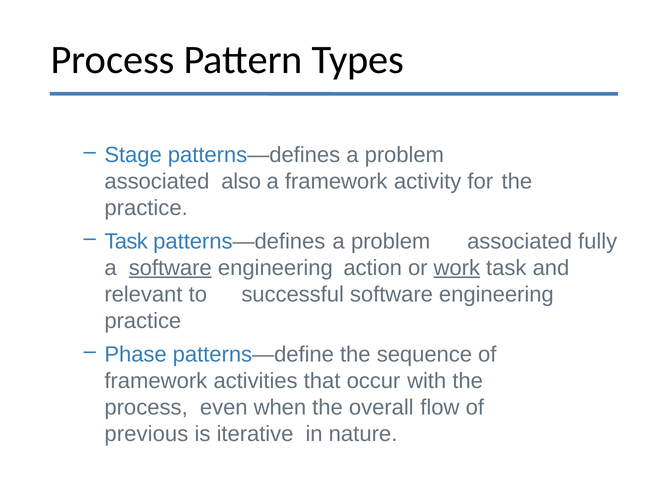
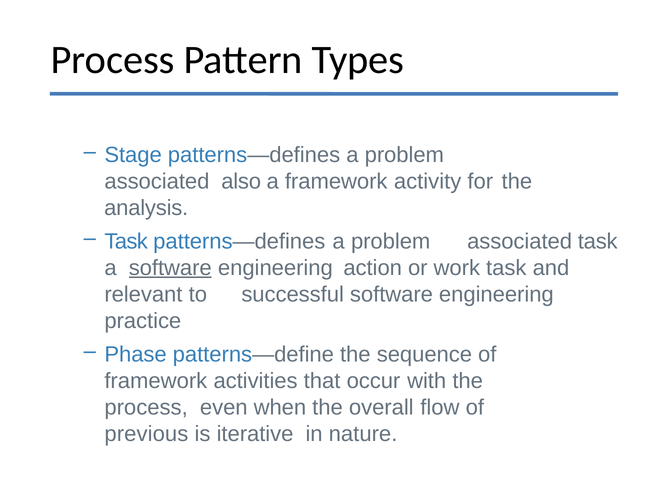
practice at (146, 208): practice -> analysis
associated fully: fully -> task
work underline: present -> none
